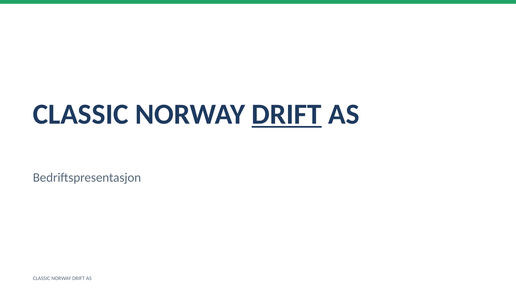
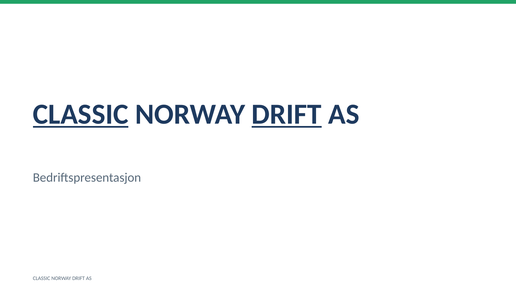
CLASSIC at (81, 114) underline: none -> present
